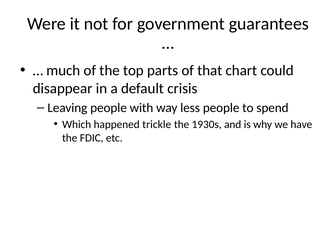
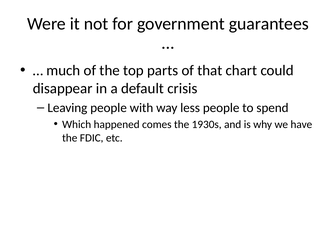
trickle: trickle -> comes
